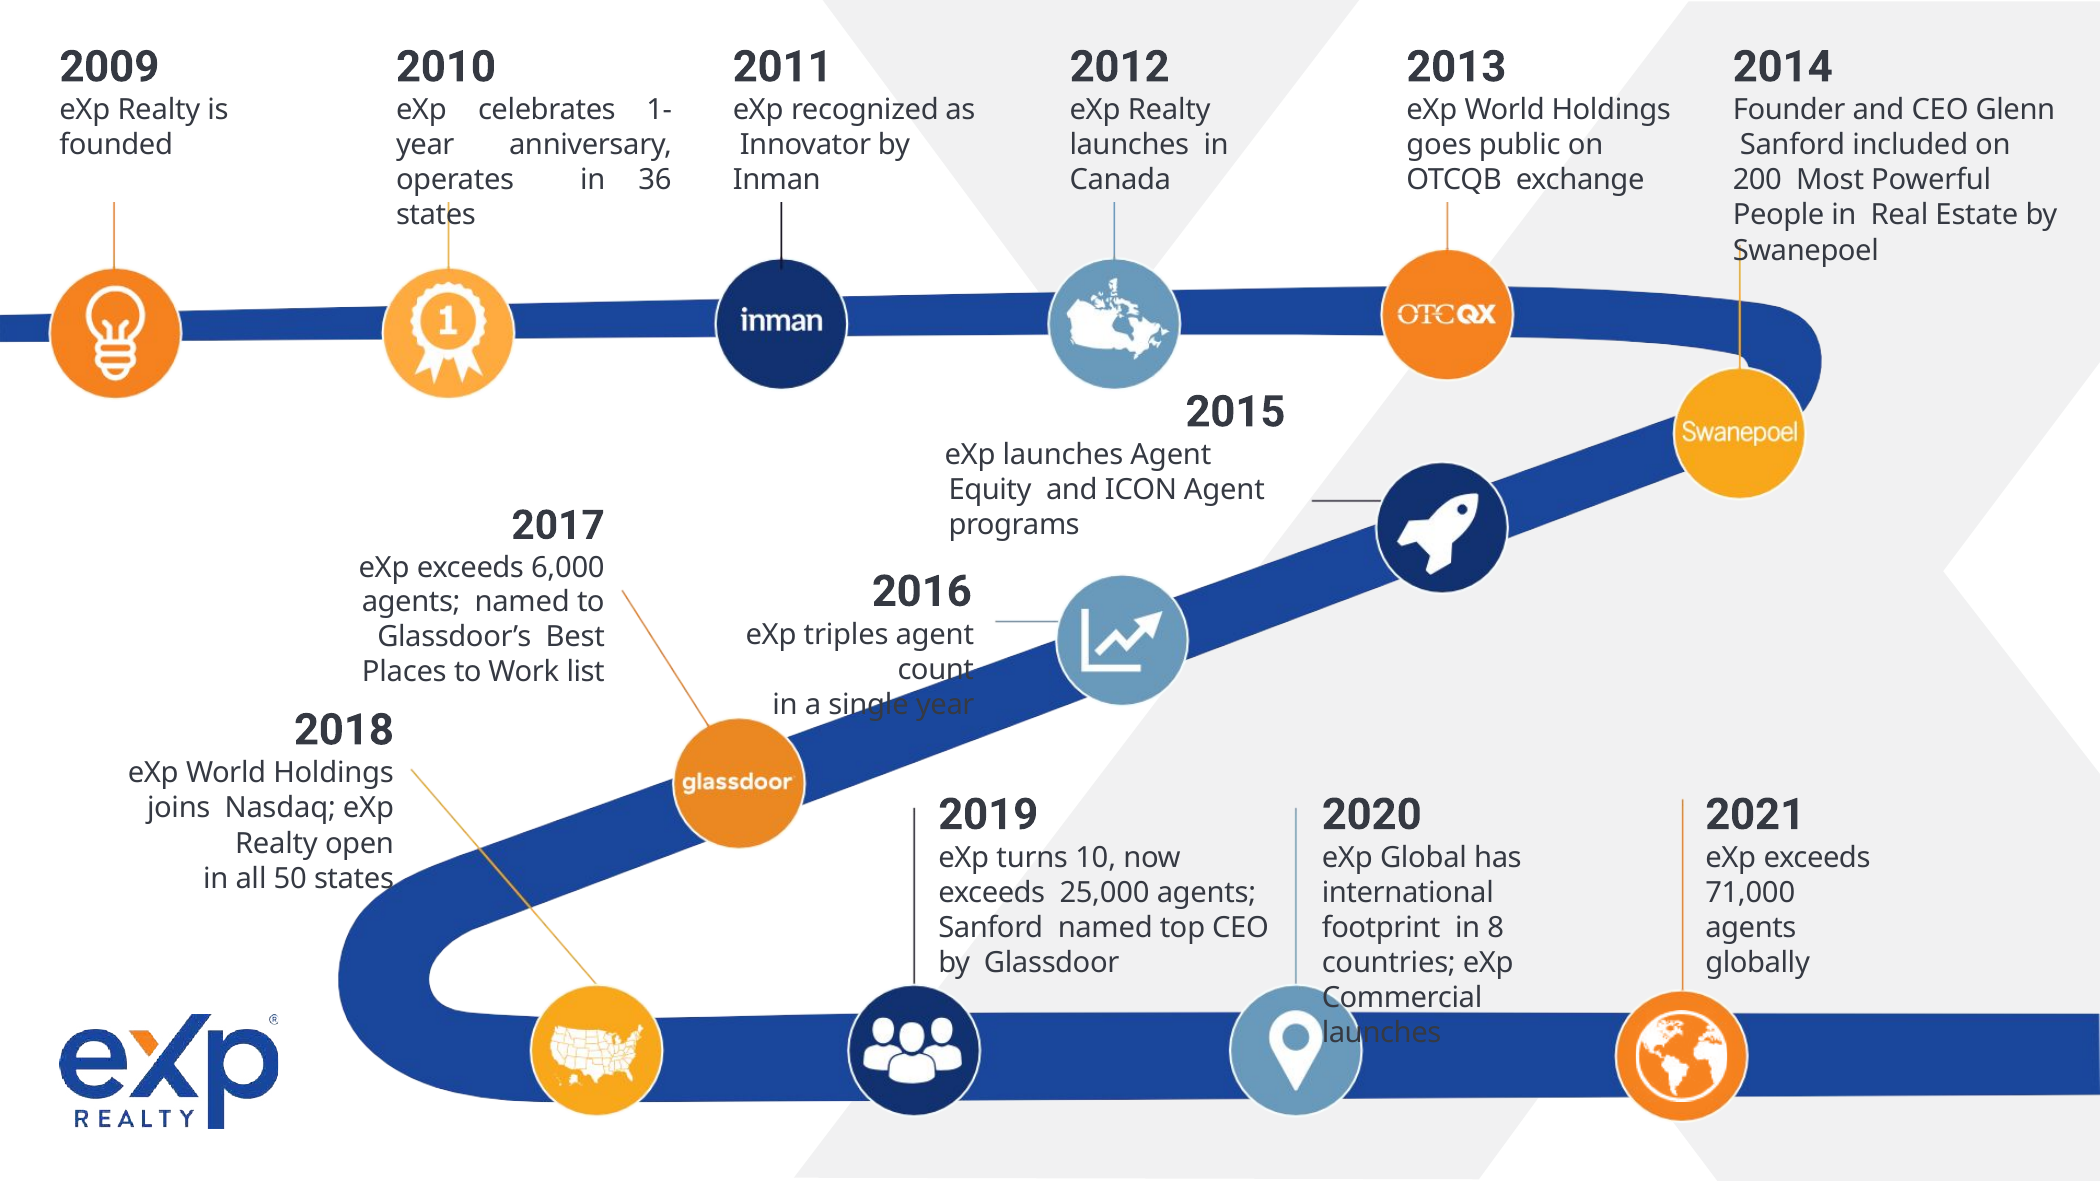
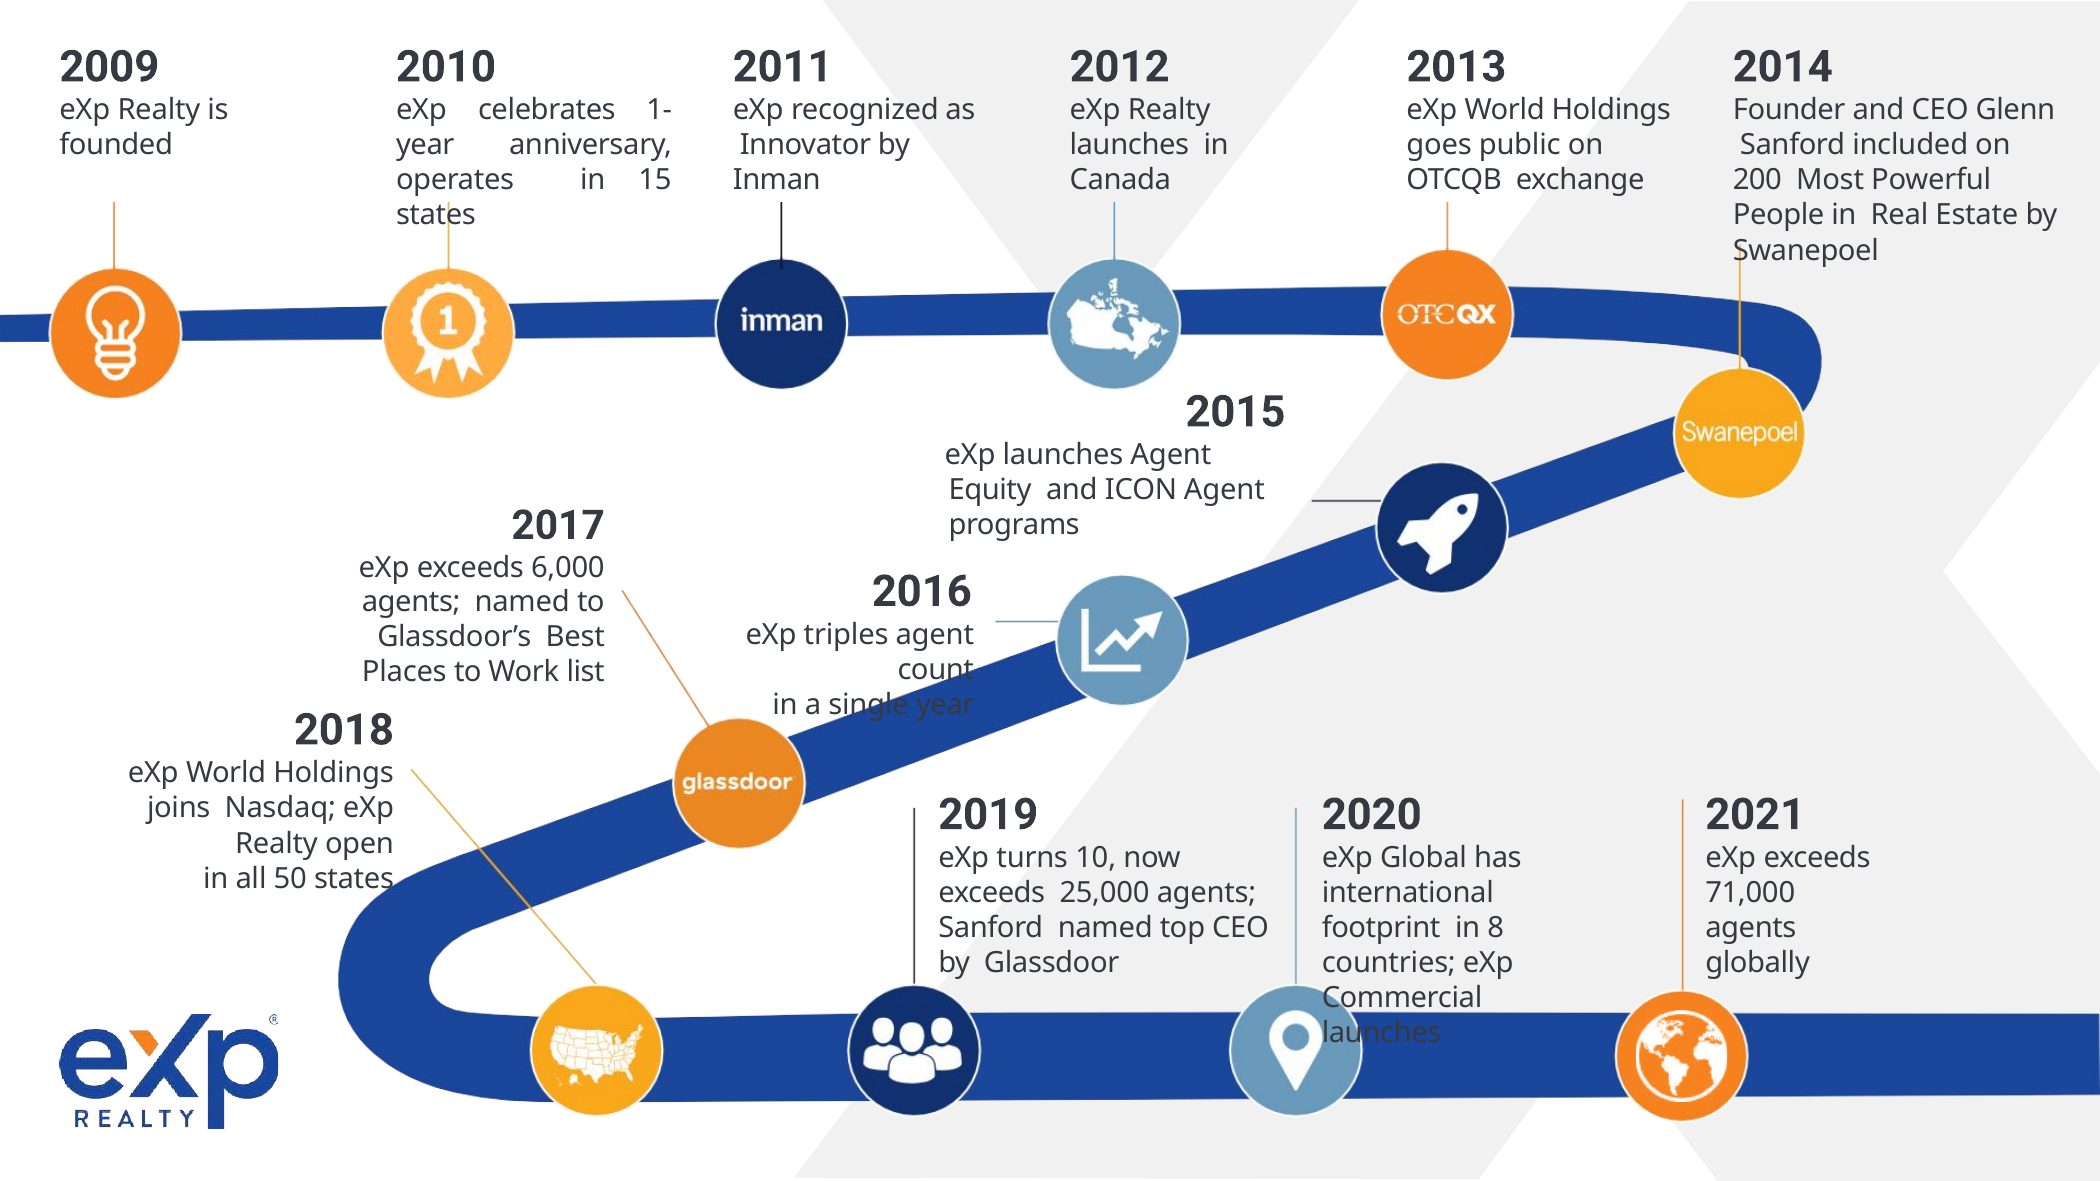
36: 36 -> 15
